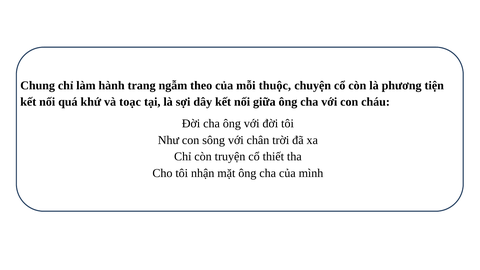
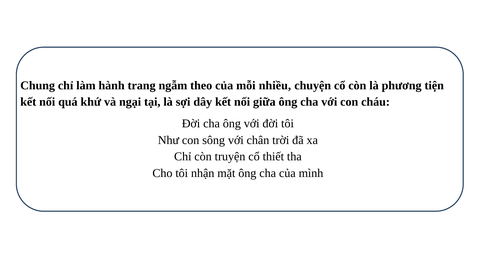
thuộc: thuộc -> nhiều
toạc: toạc -> ngại
